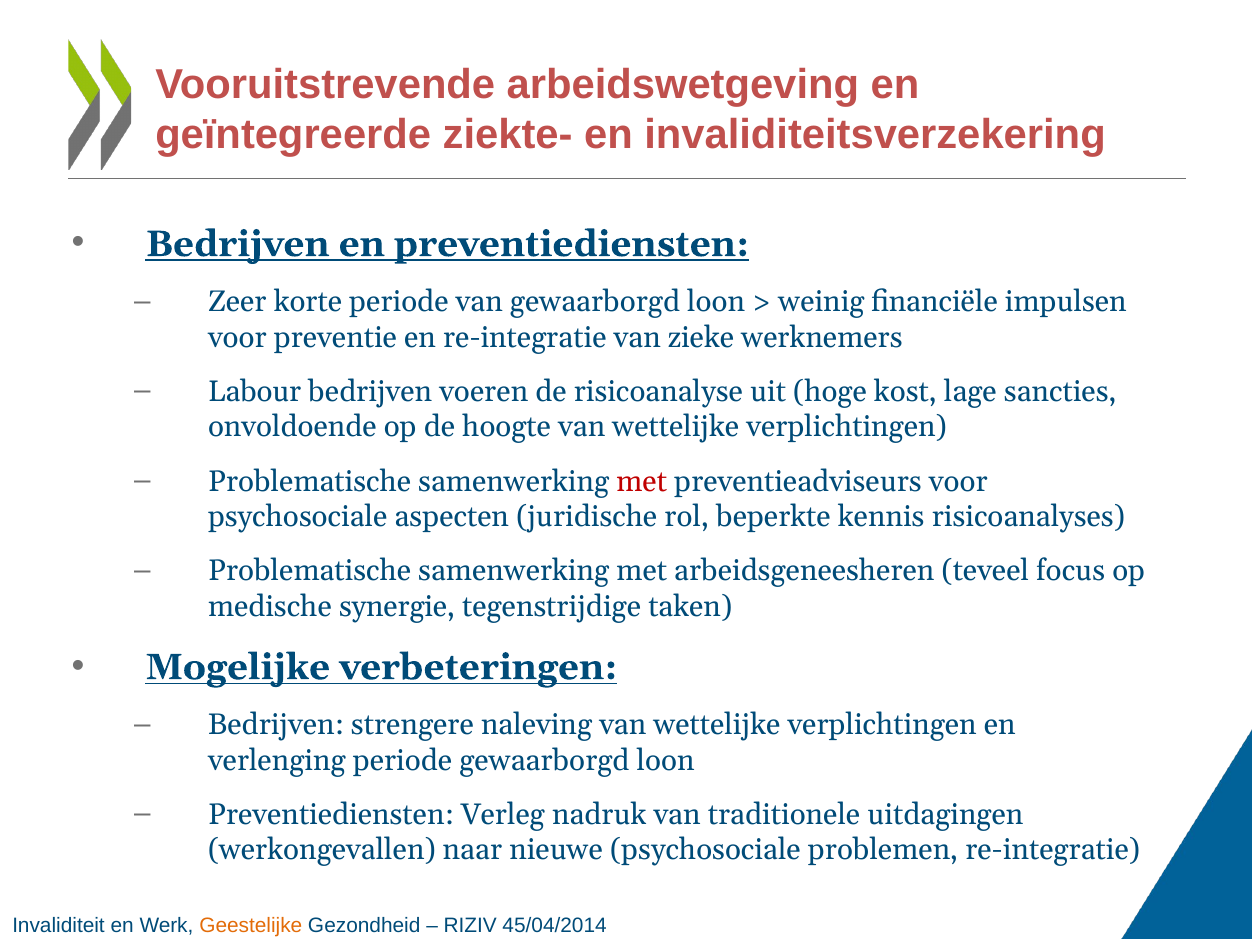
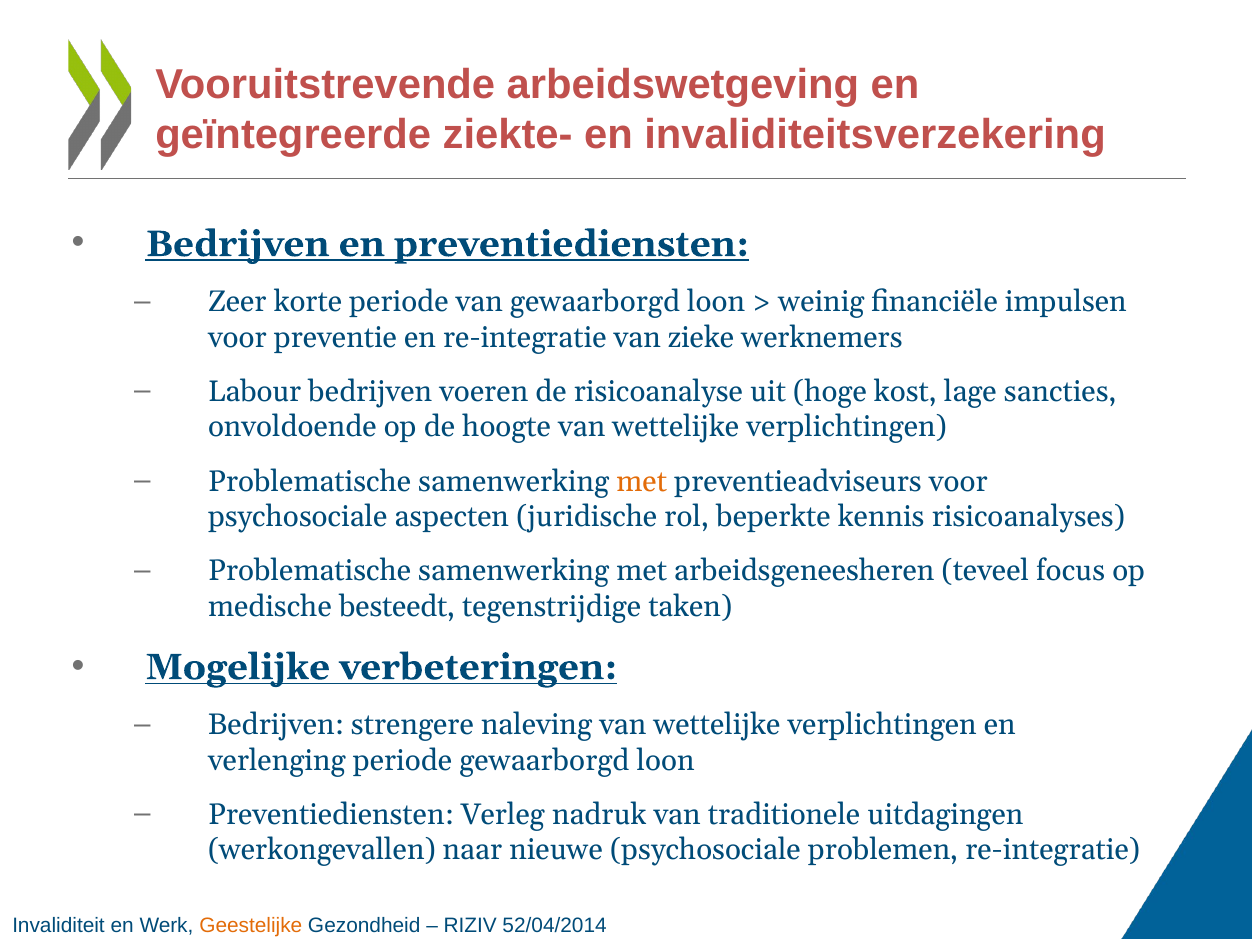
met at (642, 481) colour: red -> orange
synergie: synergie -> besteedt
45/04/2014: 45/04/2014 -> 52/04/2014
